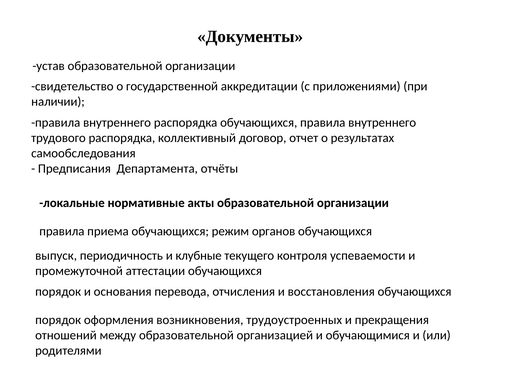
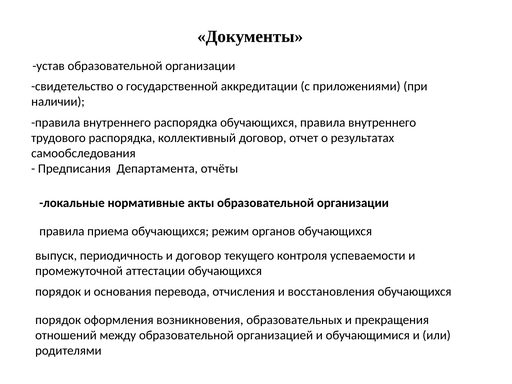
и клубные: клубные -> договор
трудоустроенных: трудоустроенных -> образовательных
